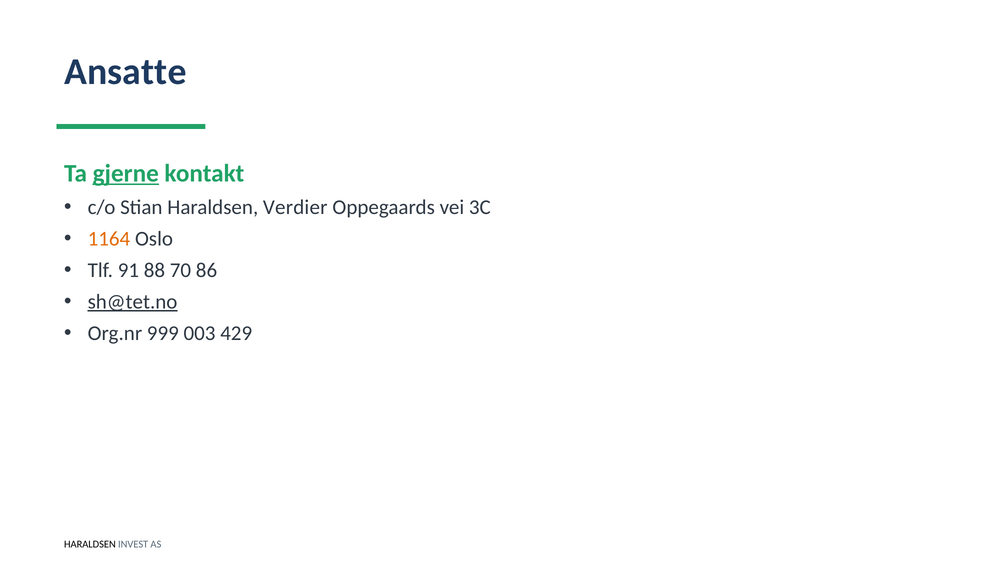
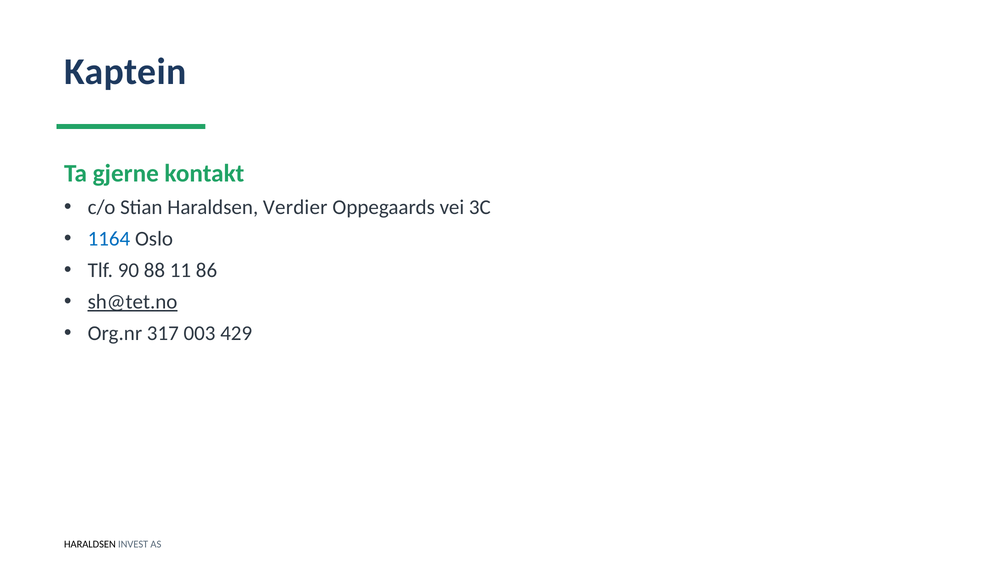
Ansatte: Ansatte -> Kaptein
gjerne underline: present -> none
1164 colour: orange -> blue
91: 91 -> 90
70: 70 -> 11
999: 999 -> 317
